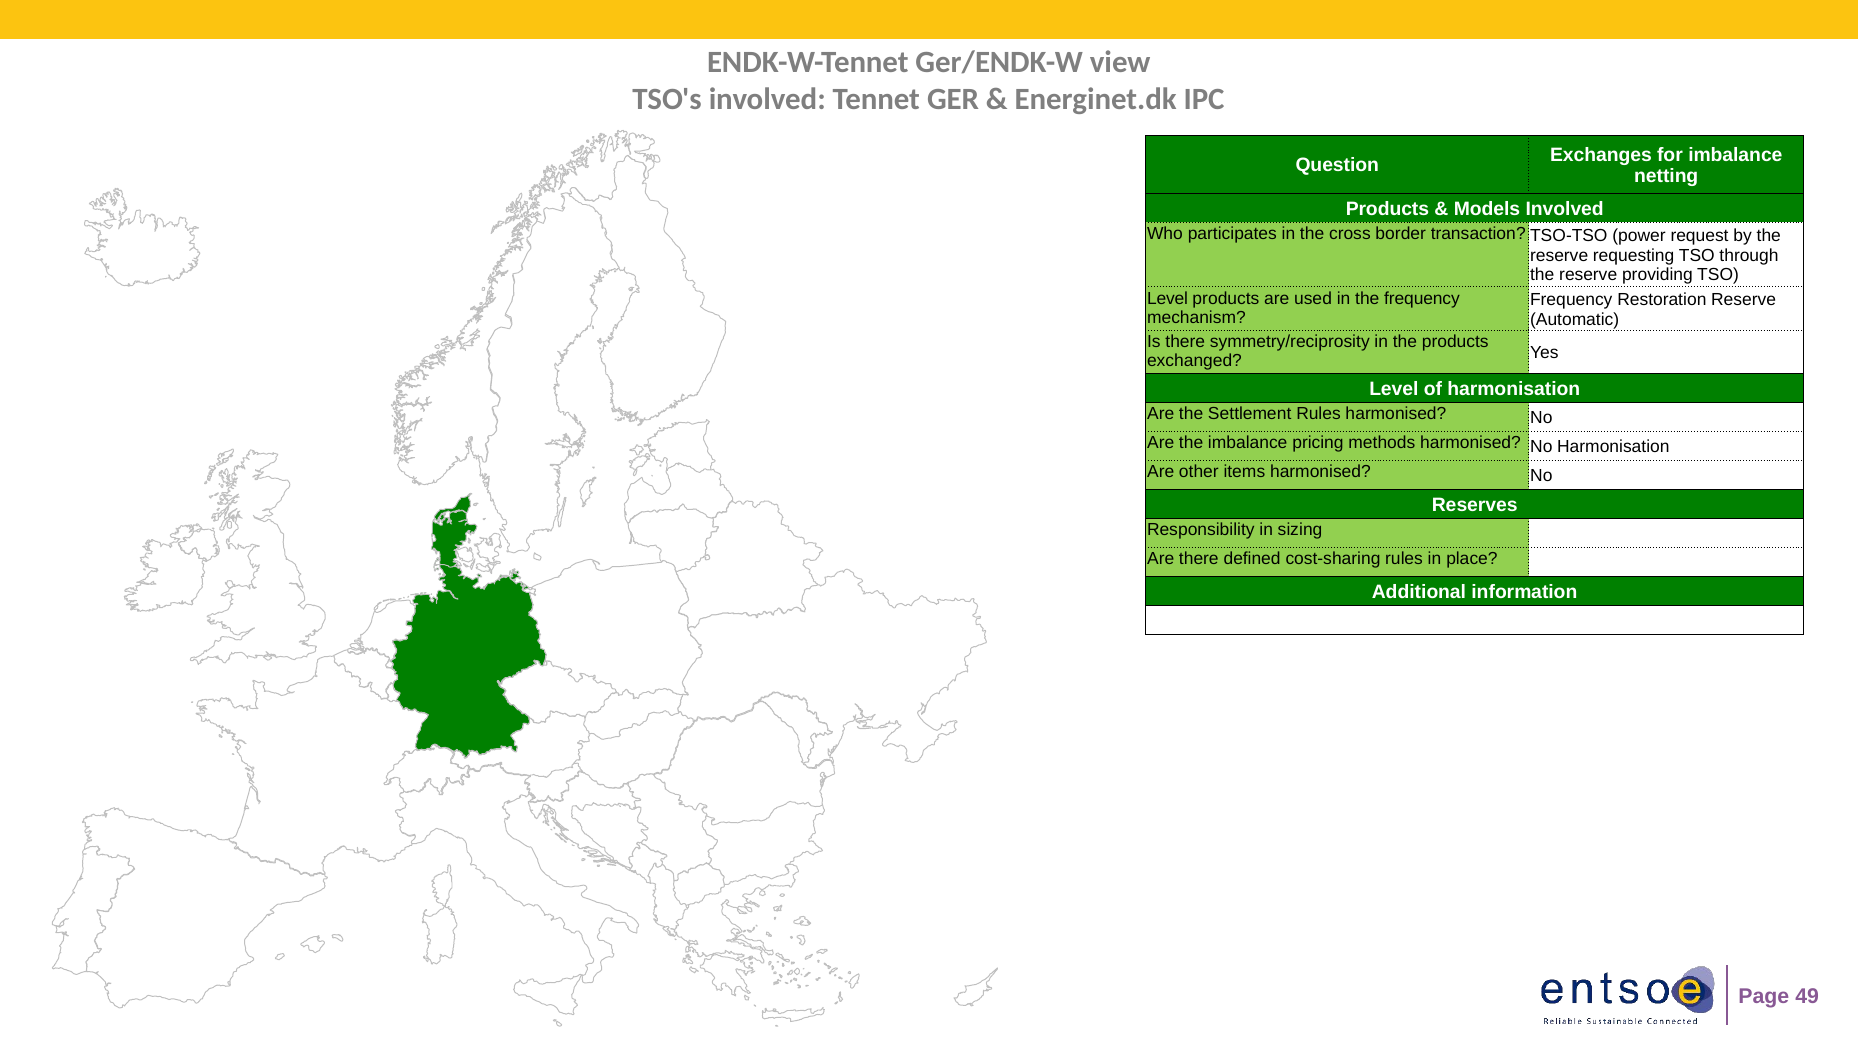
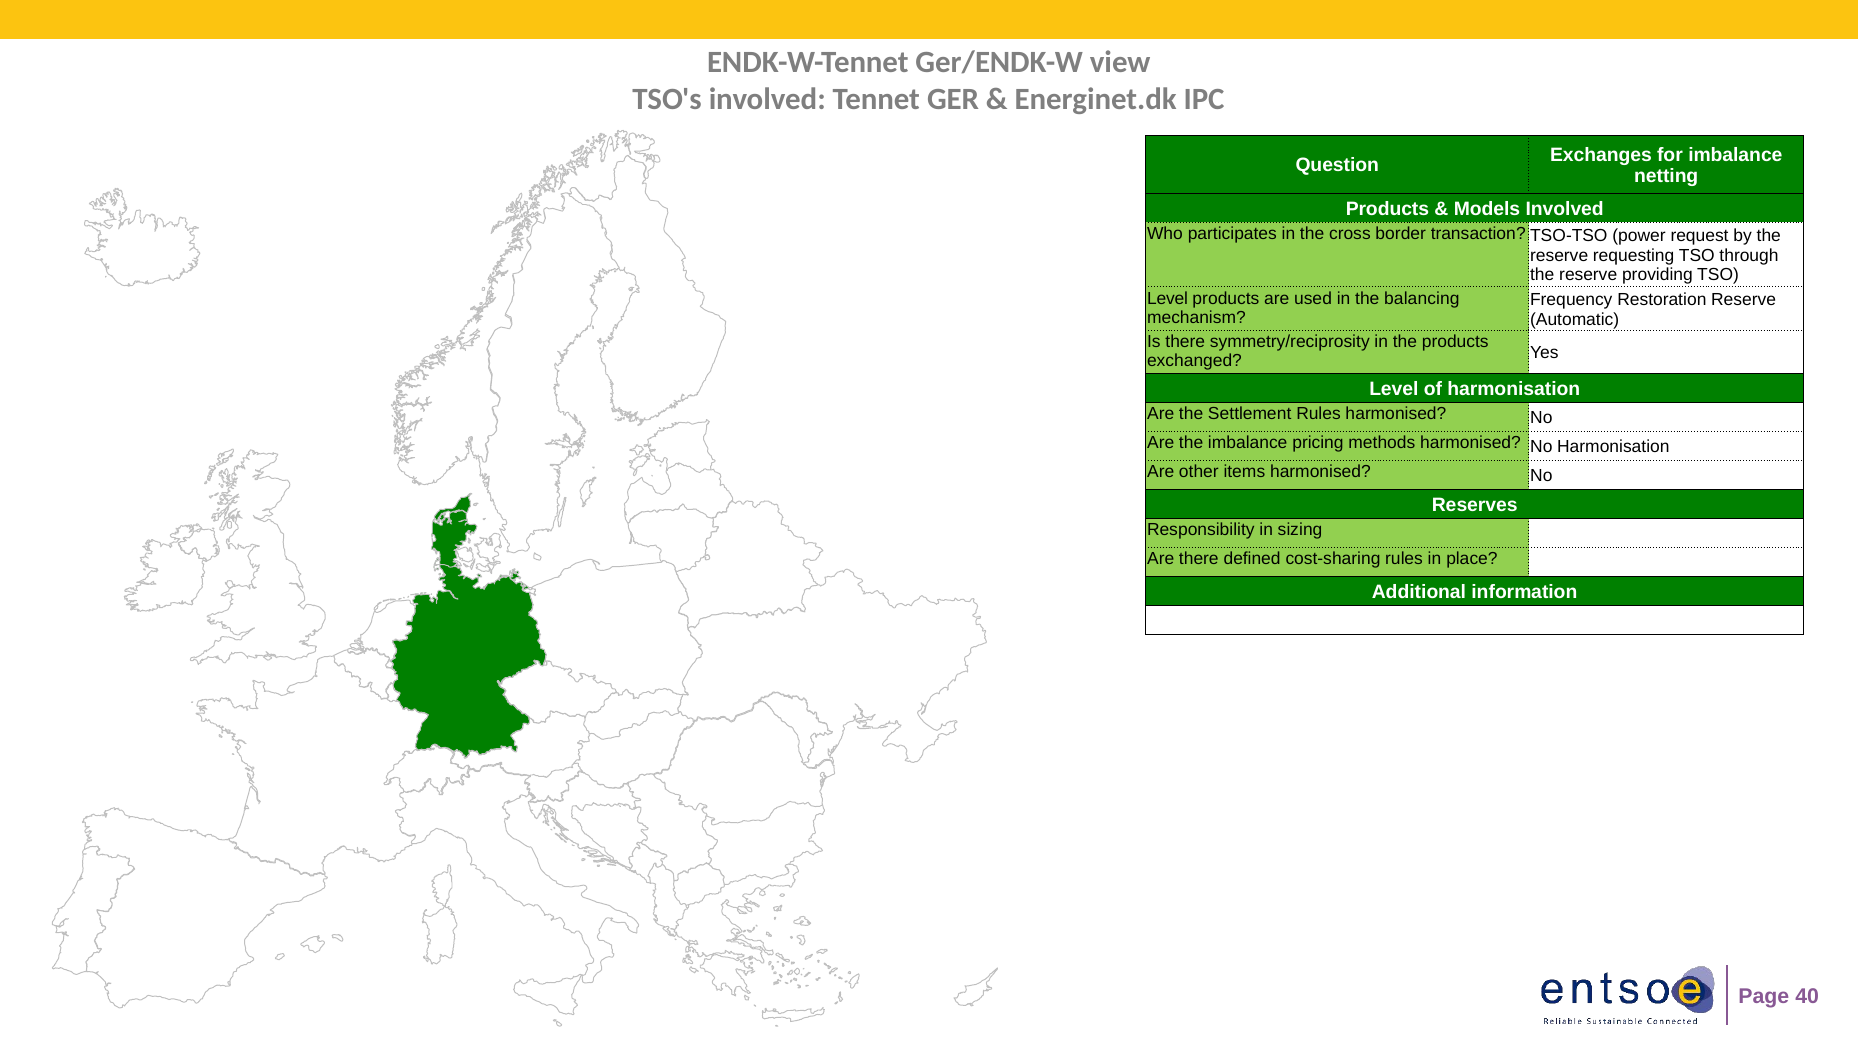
the frequency: frequency -> balancing
49: 49 -> 40
